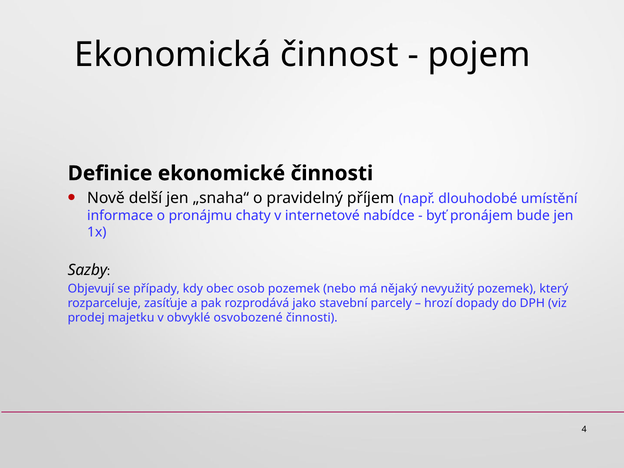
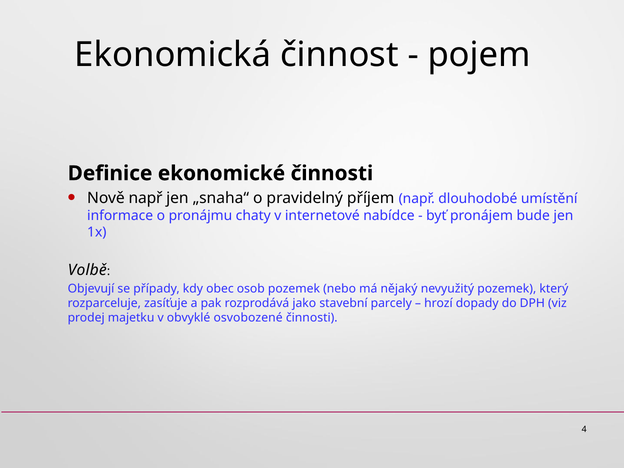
Nově delší: delší -> např
Sazby: Sazby -> Volbě
